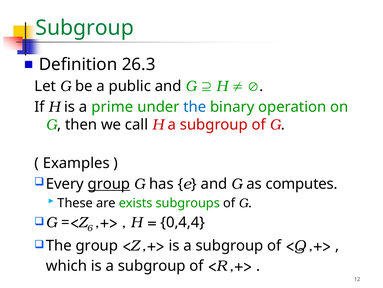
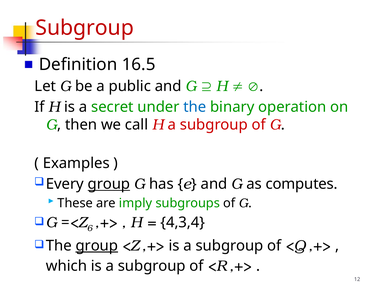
Subgroup at (85, 28) colour: green -> red
26.3: 26.3 -> 16.5
prime: prime -> secret
exists: exists -> imply
0,4,4: 0,4,4 -> 4,3,4
group at (97, 245) underline: none -> present
